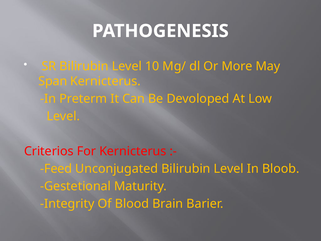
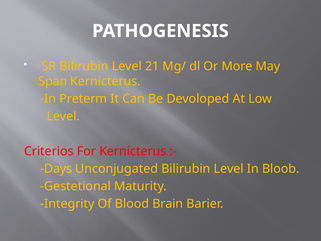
10: 10 -> 21
Feed: Feed -> Days
